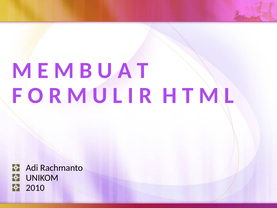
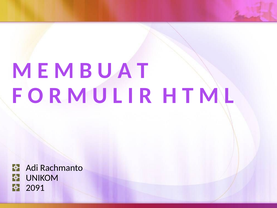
2010: 2010 -> 2091
